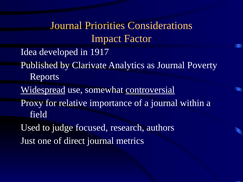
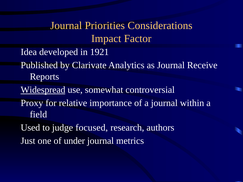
1917: 1917 -> 1921
Poverty: Poverty -> Receive
controversial underline: present -> none
direct: direct -> under
